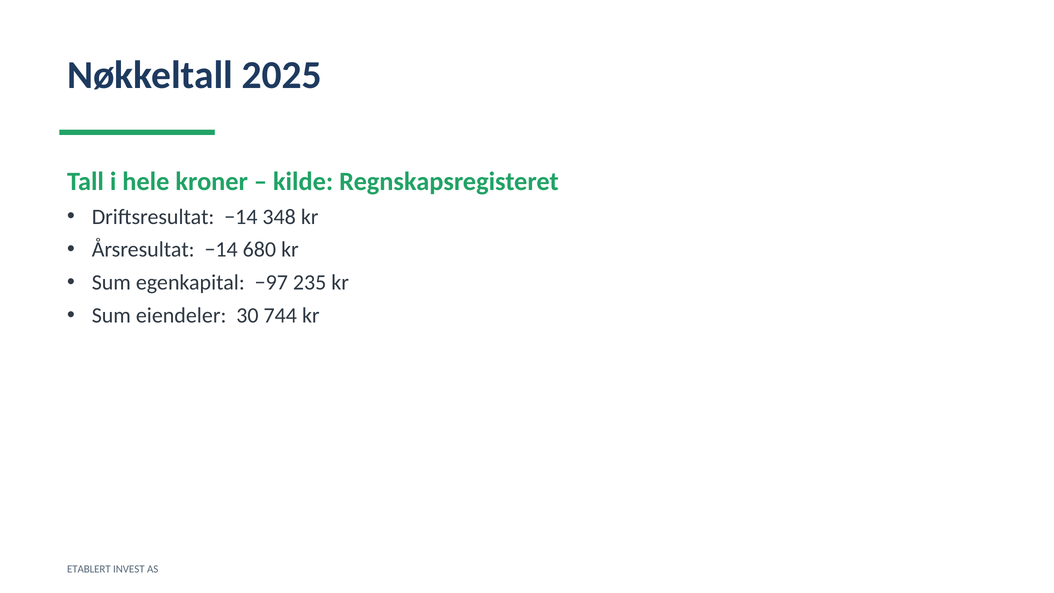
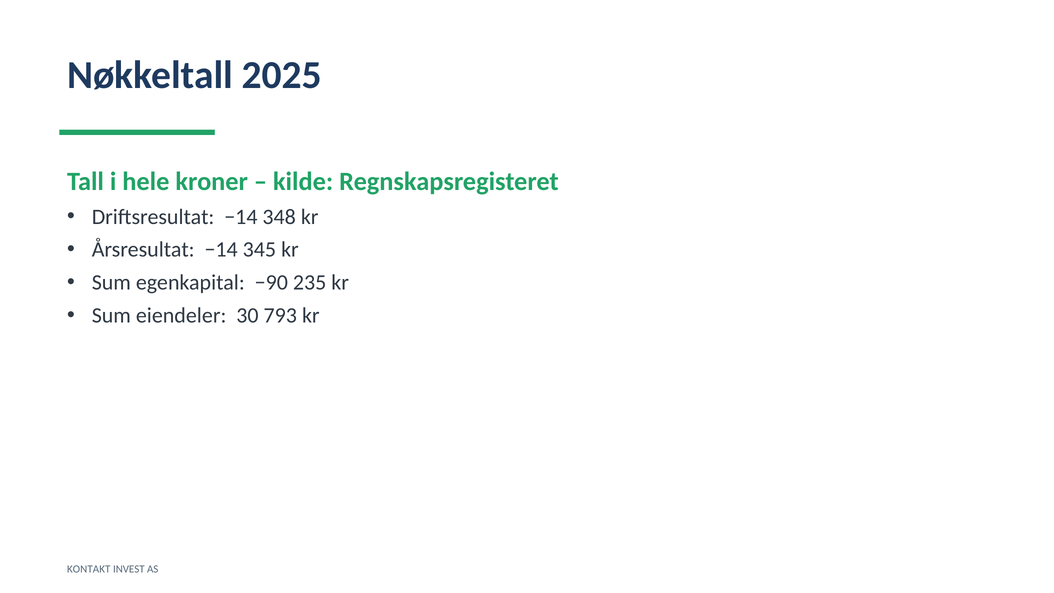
680: 680 -> 345
−97: −97 -> −90
744: 744 -> 793
ETABLERT: ETABLERT -> KONTAKT
